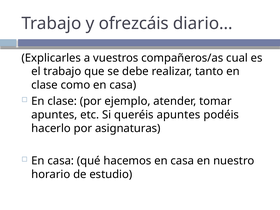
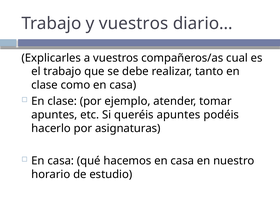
y ofrezcáis: ofrezcáis -> vuestros
